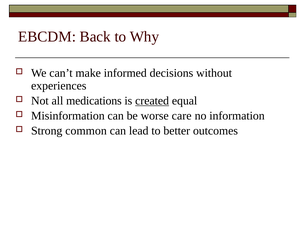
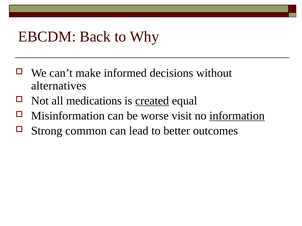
experiences: experiences -> alternatives
care: care -> visit
information underline: none -> present
